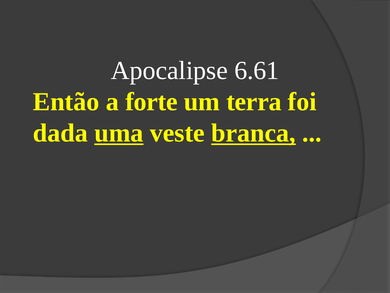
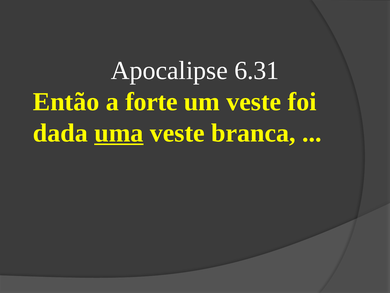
6.61: 6.61 -> 6.31
um terra: terra -> veste
branca underline: present -> none
